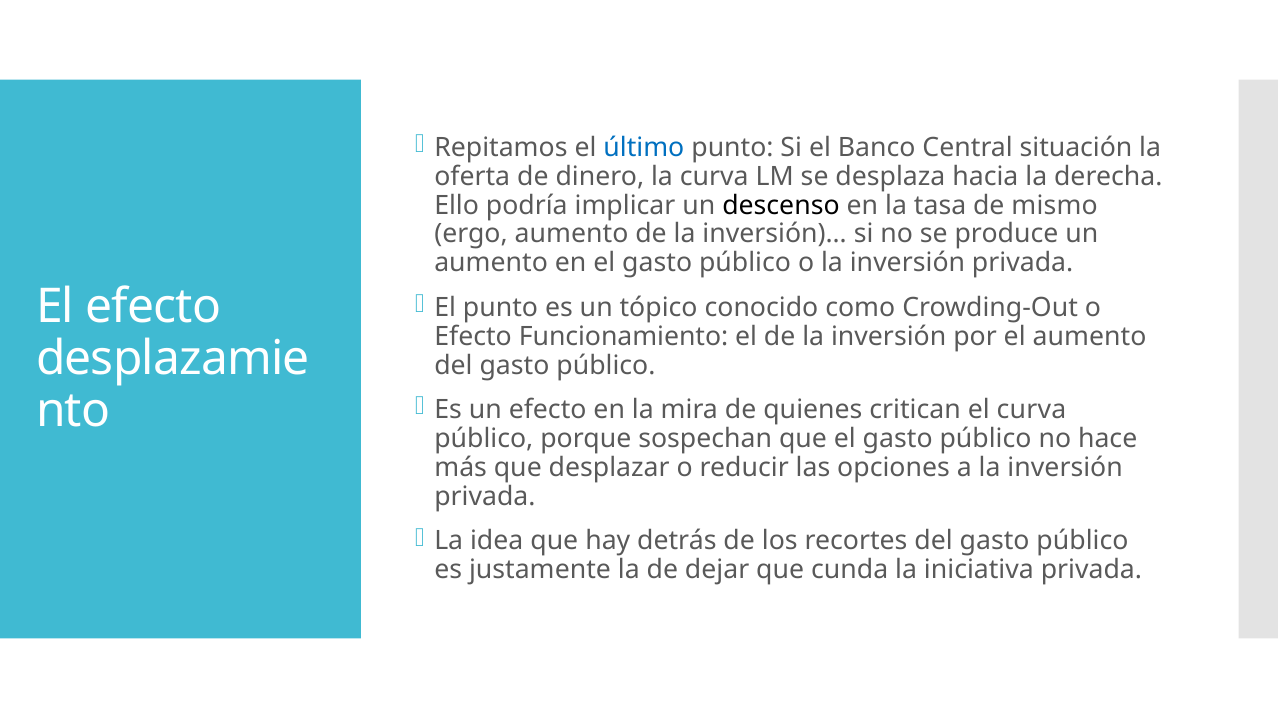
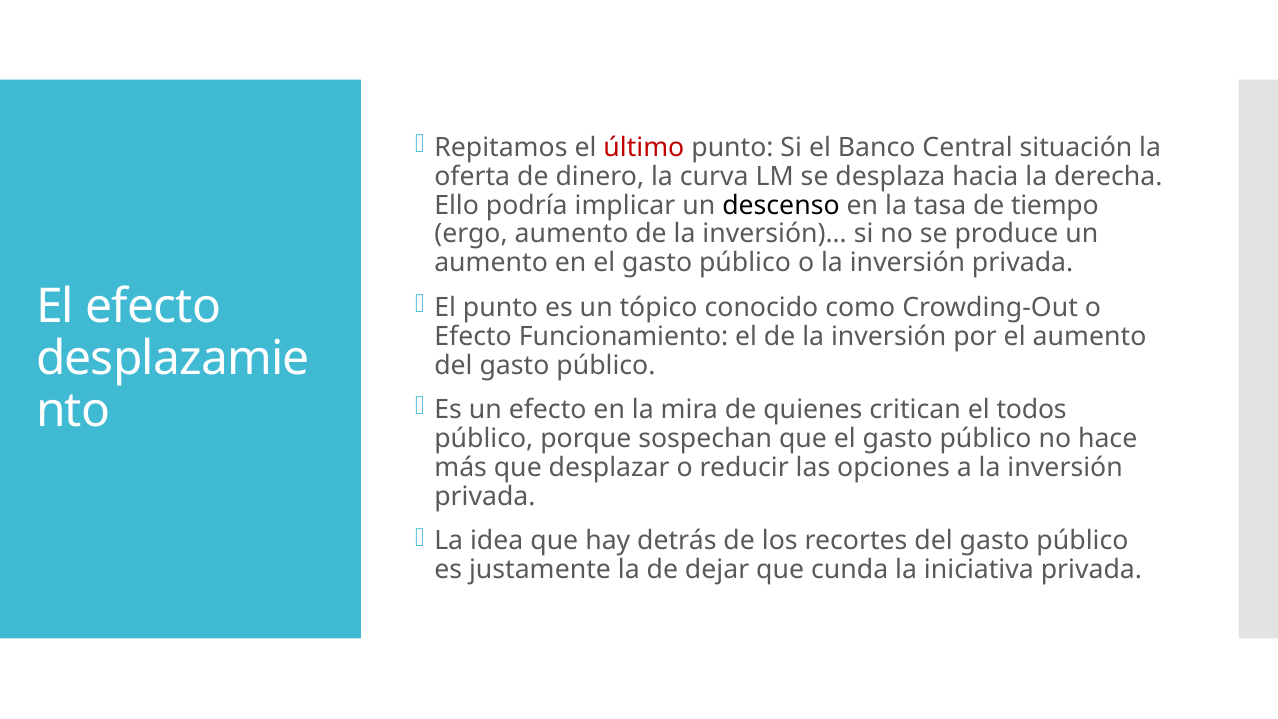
último colour: blue -> red
mismo: mismo -> tiempo
el curva: curva -> todos
